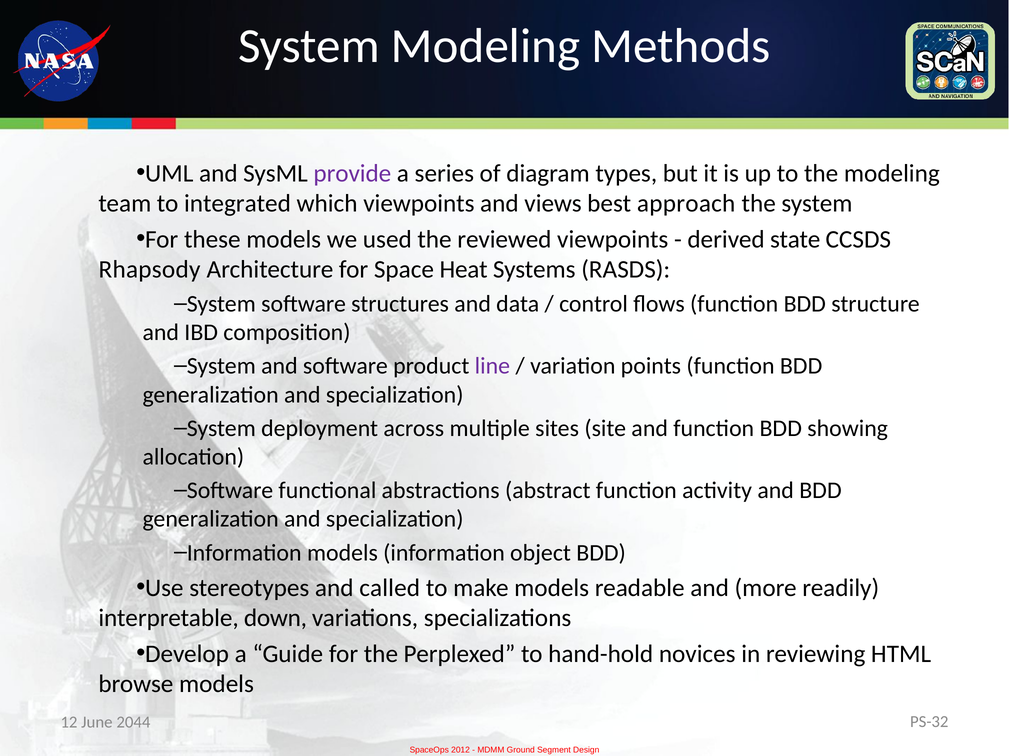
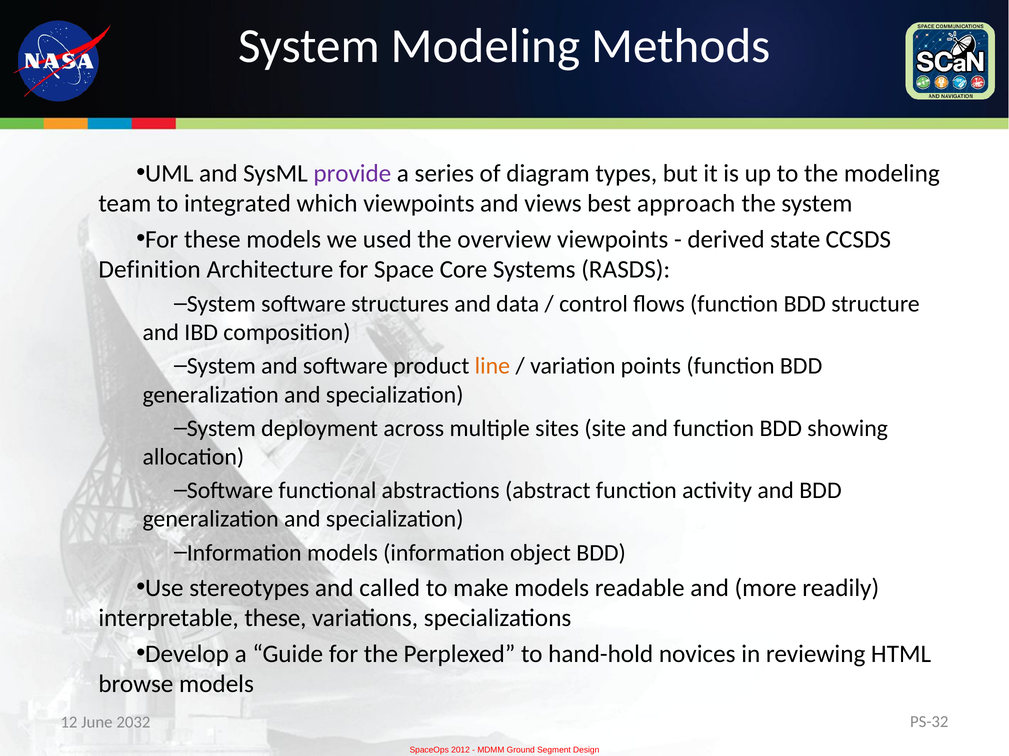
reviewed: reviewed -> overview
Rhapsody: Rhapsody -> Definition
Heat: Heat -> Core
line colour: purple -> orange
interpretable down: down -> these
2044: 2044 -> 2032
